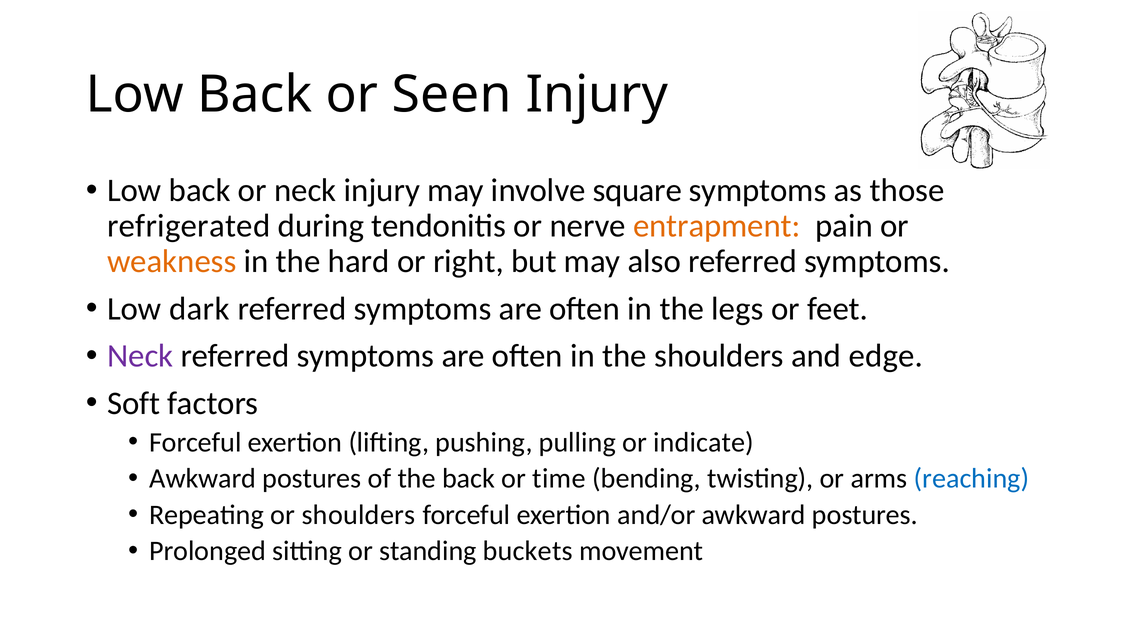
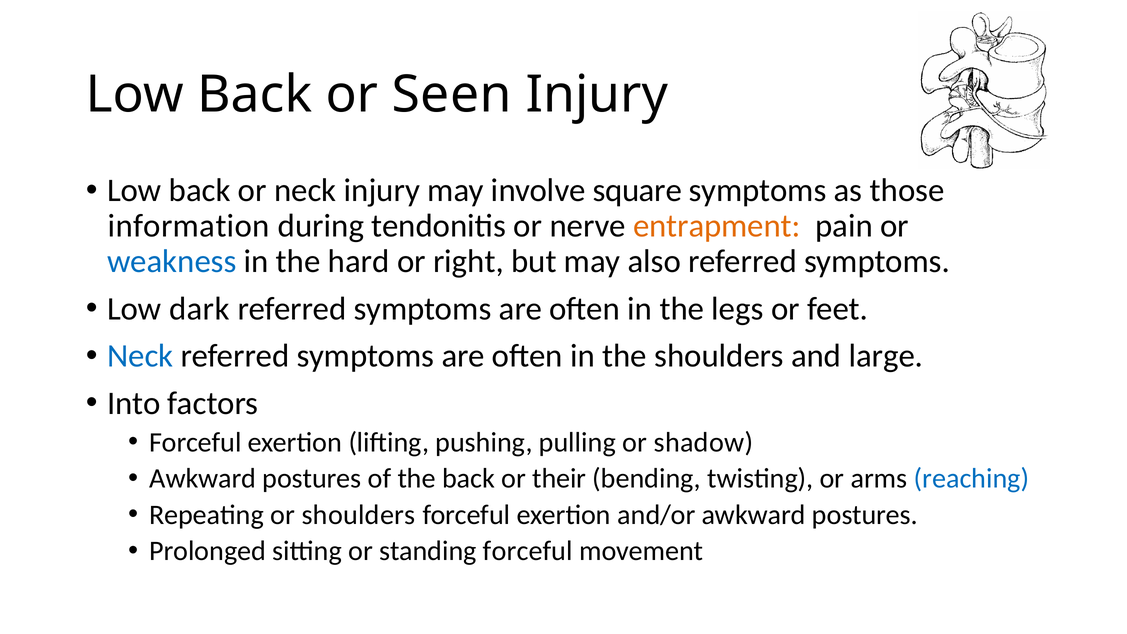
refrigerated: refrigerated -> information
weakness colour: orange -> blue
Neck at (140, 356) colour: purple -> blue
edge: edge -> large
Soft: Soft -> Into
indicate: indicate -> shadow
time: time -> their
standing buckets: buckets -> forceful
